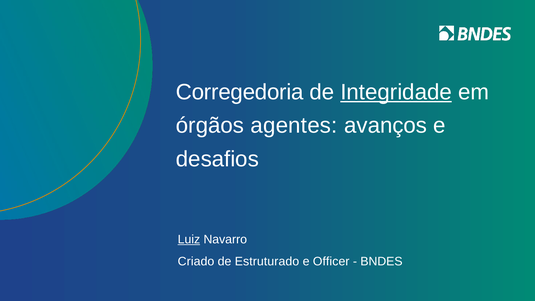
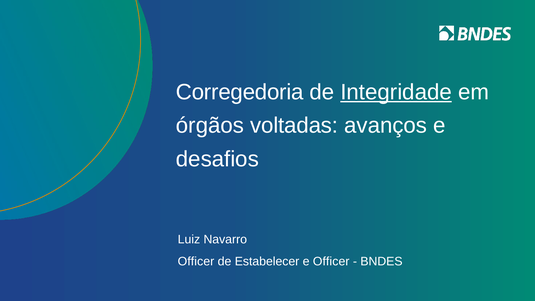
agentes: agentes -> voltadas
Luiz underline: present -> none
Criado at (196, 261): Criado -> Officer
Estruturado: Estruturado -> Estabelecer
